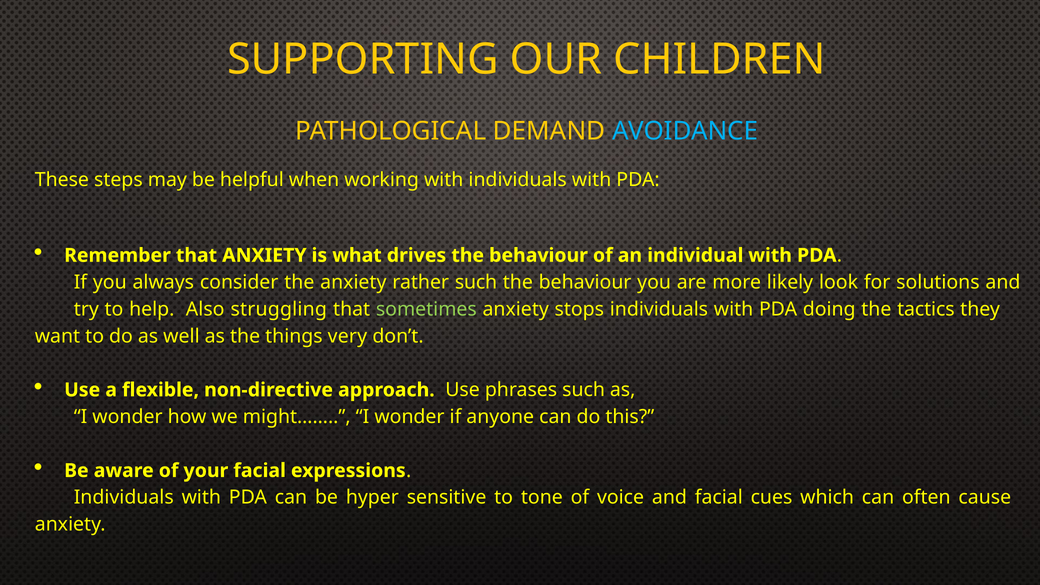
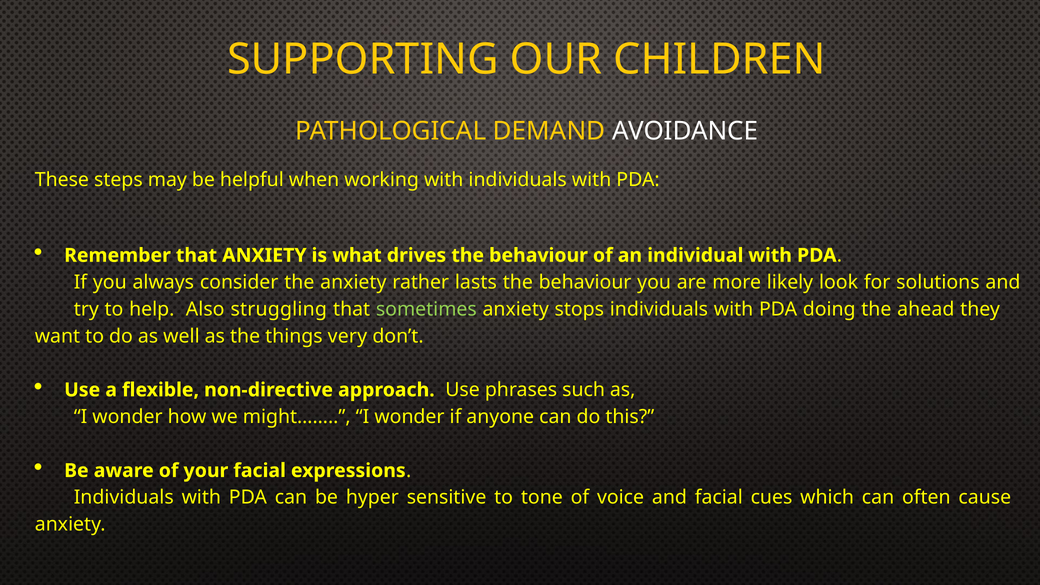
AVOIDANCE colour: light blue -> white
rather such: such -> lasts
tactics: tactics -> ahead
